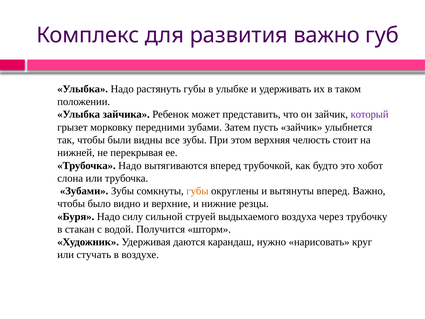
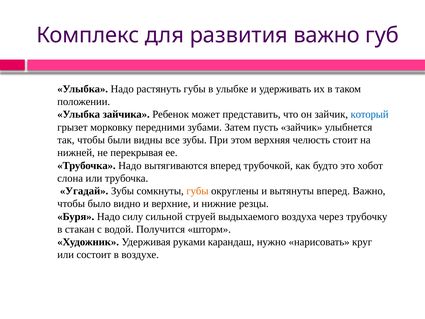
который colour: purple -> blue
Зубами at (84, 191): Зубами -> Угадай
даются: даются -> руками
стучать: стучать -> состоит
